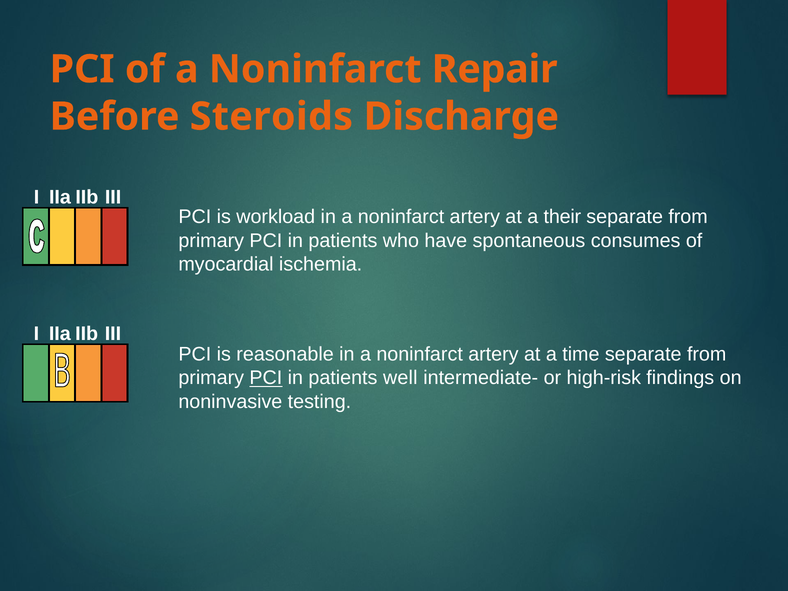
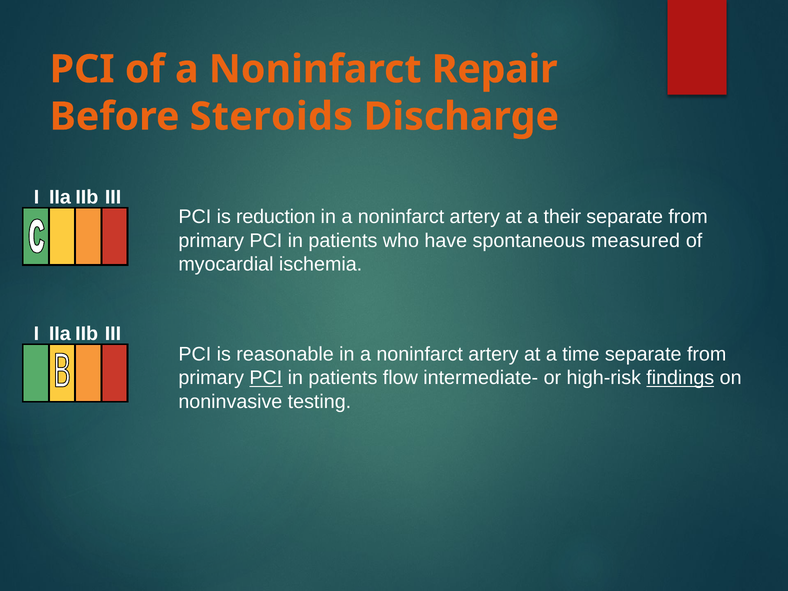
workload: workload -> reduction
consumes: consumes -> measured
well: well -> flow
findings underline: none -> present
